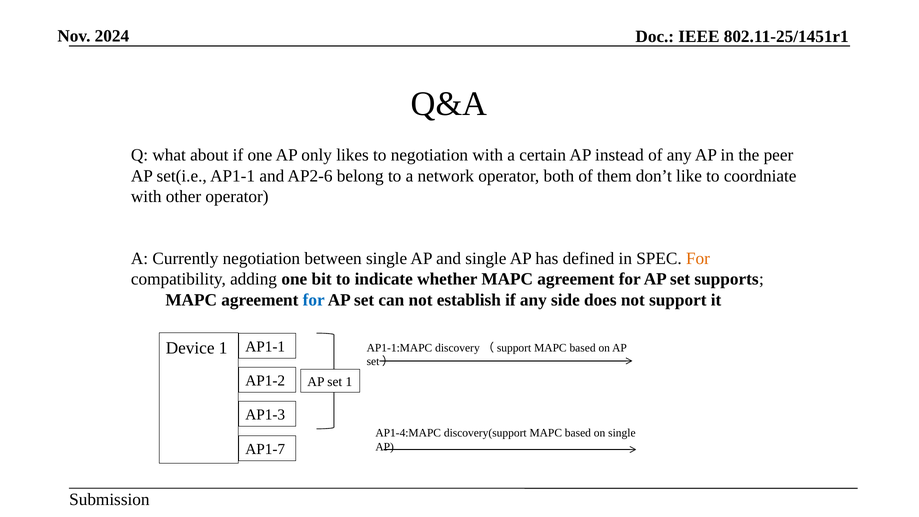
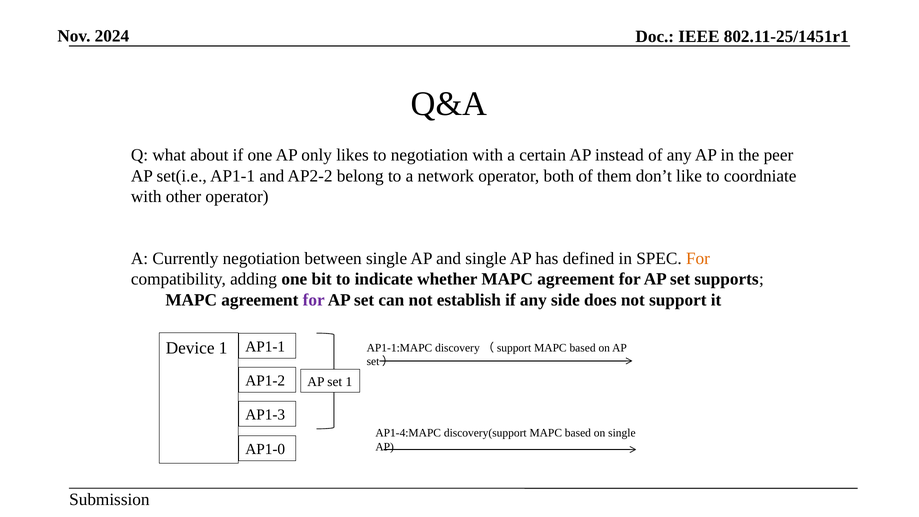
AP2-6: AP2-6 -> AP2-2
for at (314, 300) colour: blue -> purple
AP1-7: AP1-7 -> AP1-0
